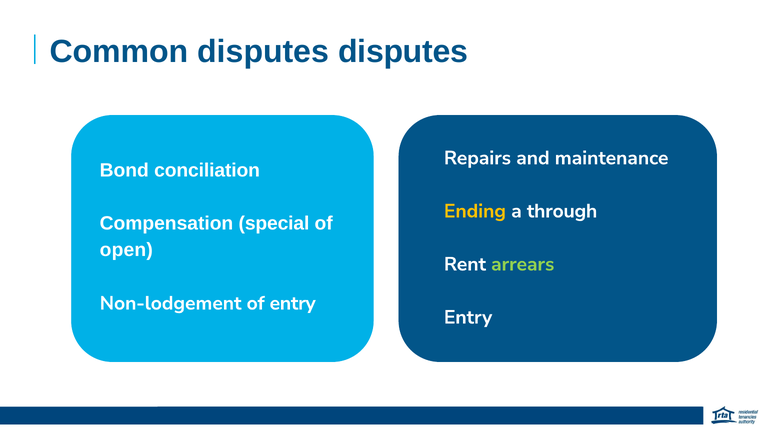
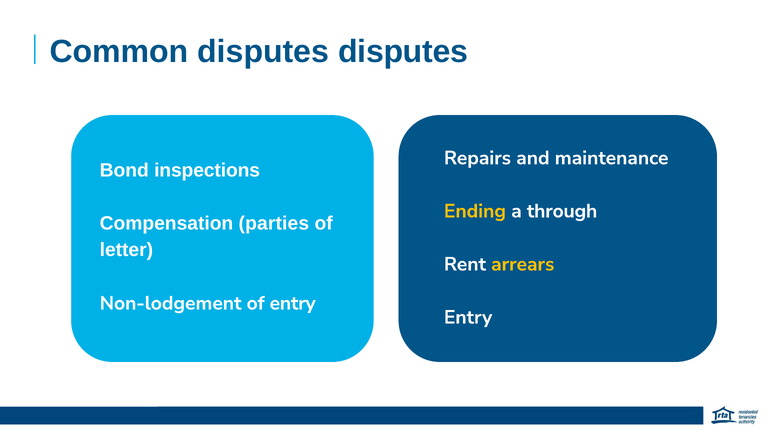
conciliation: conciliation -> inspections
special: special -> parties
open: open -> letter
arrears colour: light green -> yellow
